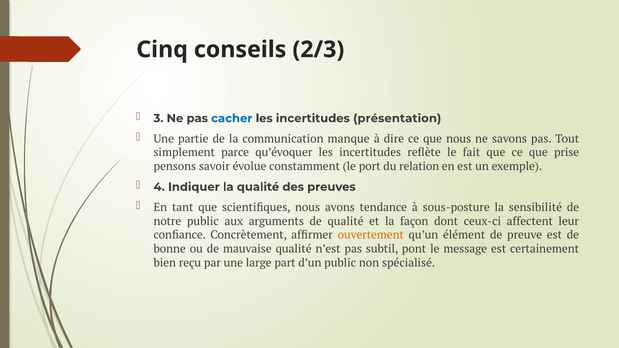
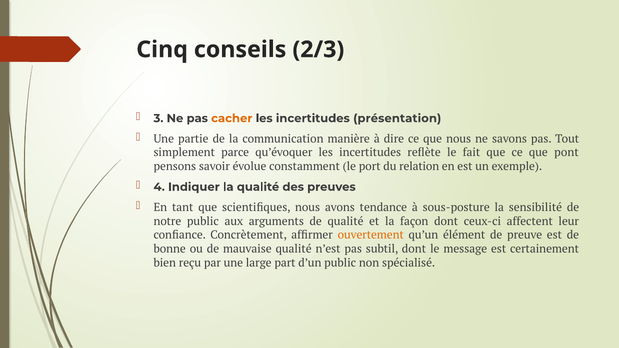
cacher colour: blue -> orange
manque: manque -> manière
prise: prise -> pont
subtil pont: pont -> dont
